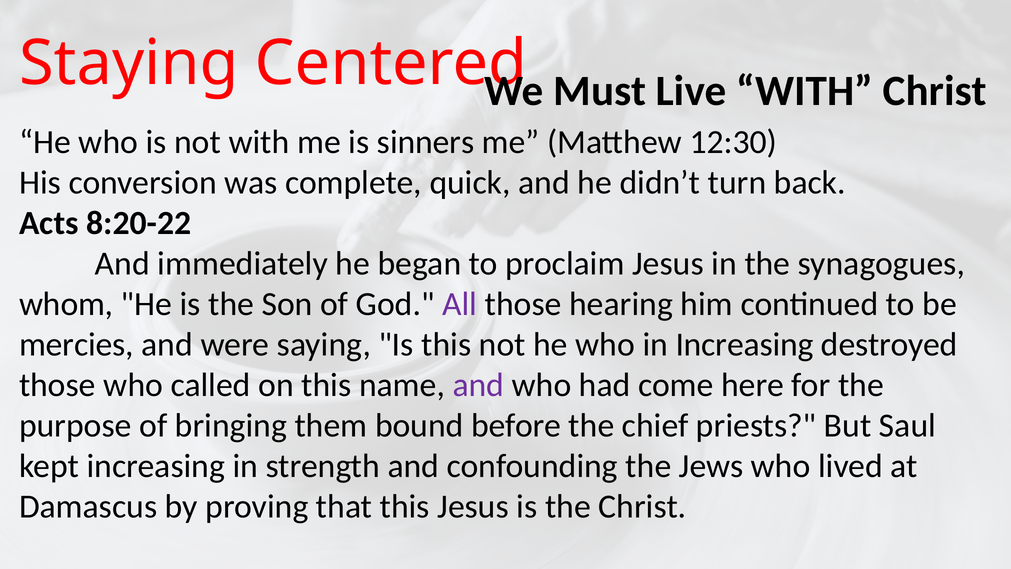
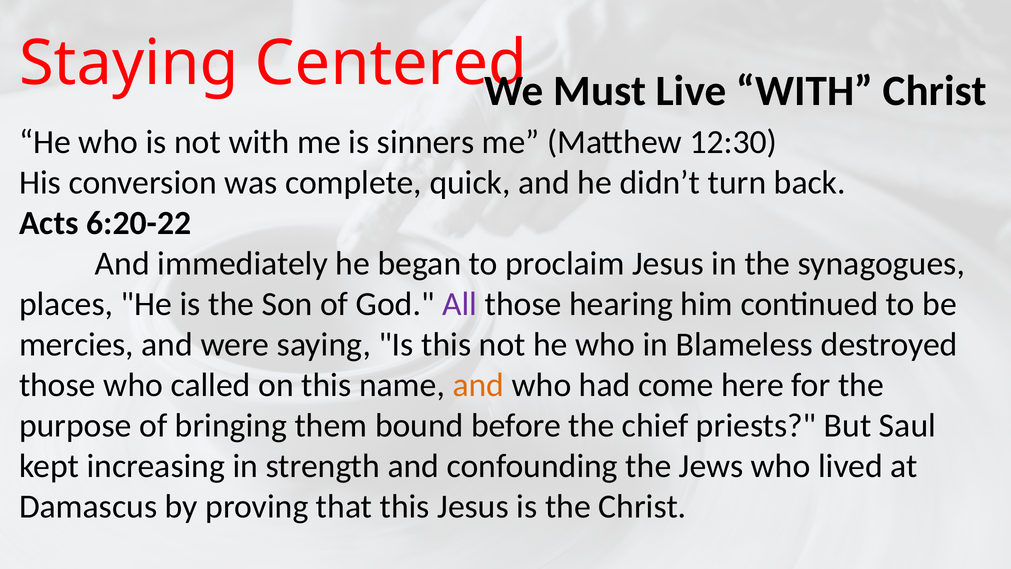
8:20-22: 8:20-22 -> 6:20-22
whom: whom -> places
in Increasing: Increasing -> Blameless
and at (478, 385) colour: purple -> orange
